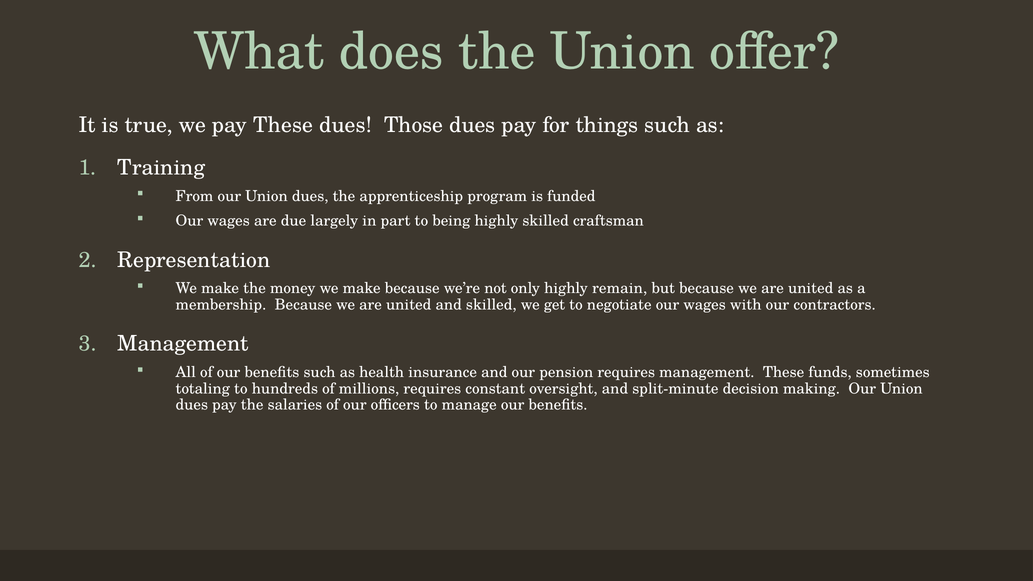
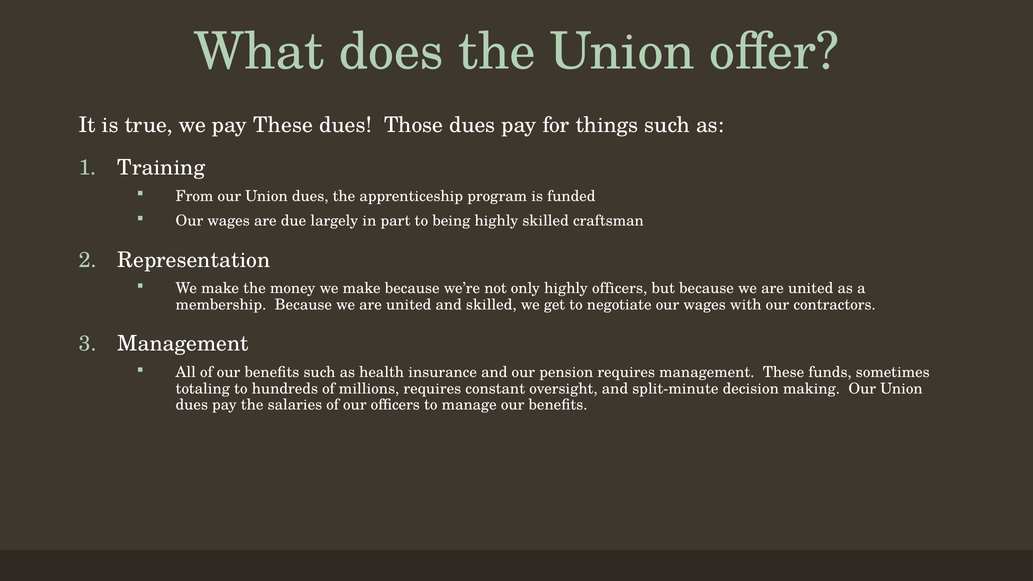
highly remain: remain -> officers
